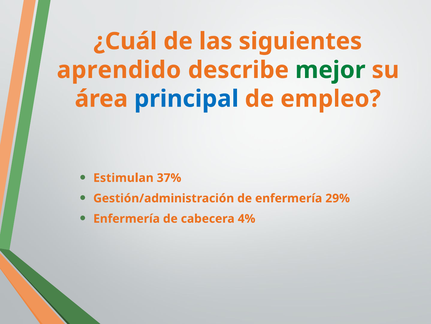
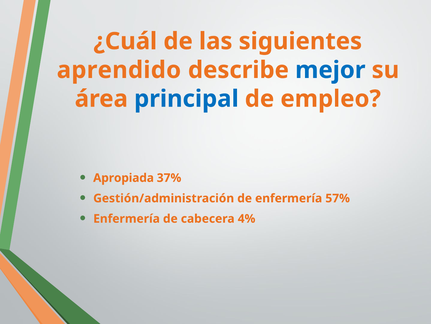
mejor colour: green -> blue
Estimulan: Estimulan -> Apropiada
29%: 29% -> 57%
